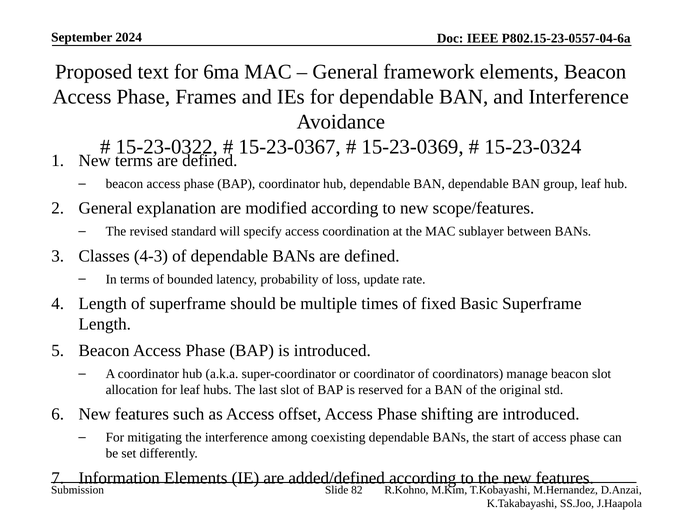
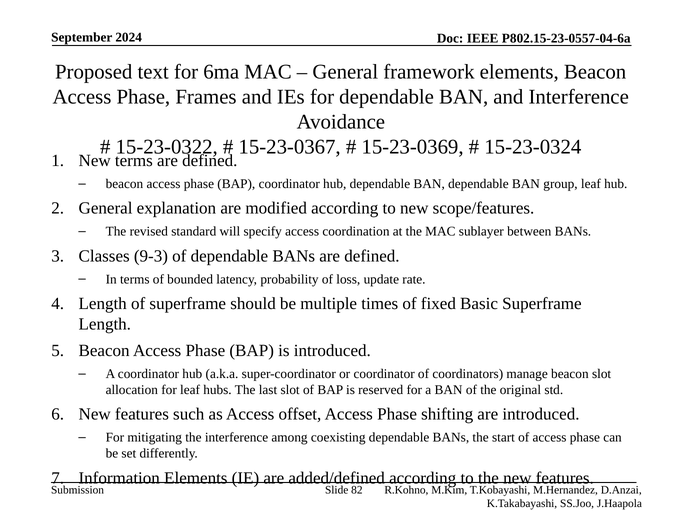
4-3: 4-3 -> 9-3
